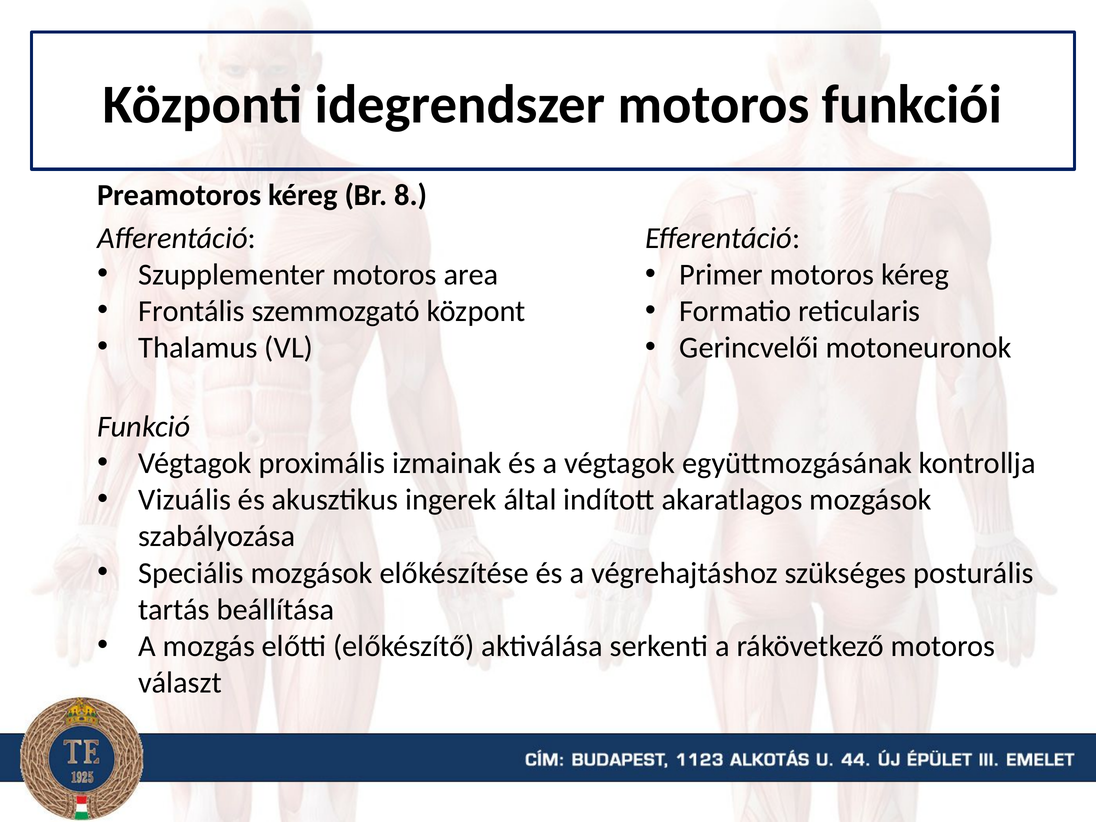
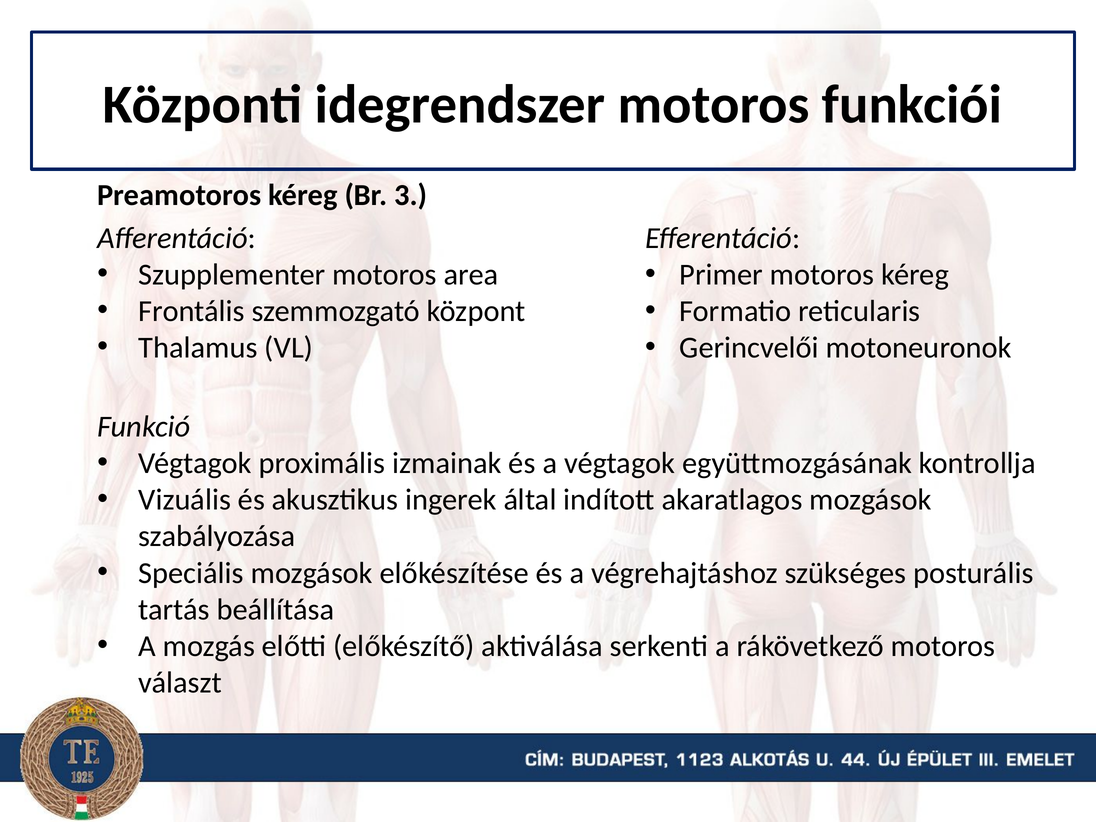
8: 8 -> 3
